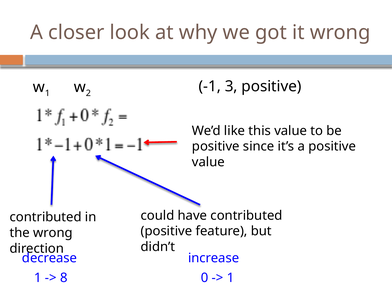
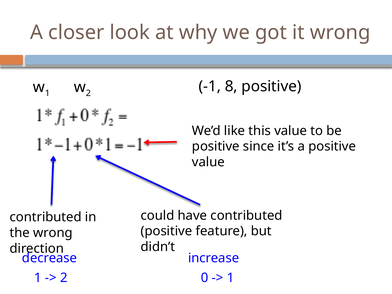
3: 3 -> 8
8 at (64, 278): 8 -> 2
